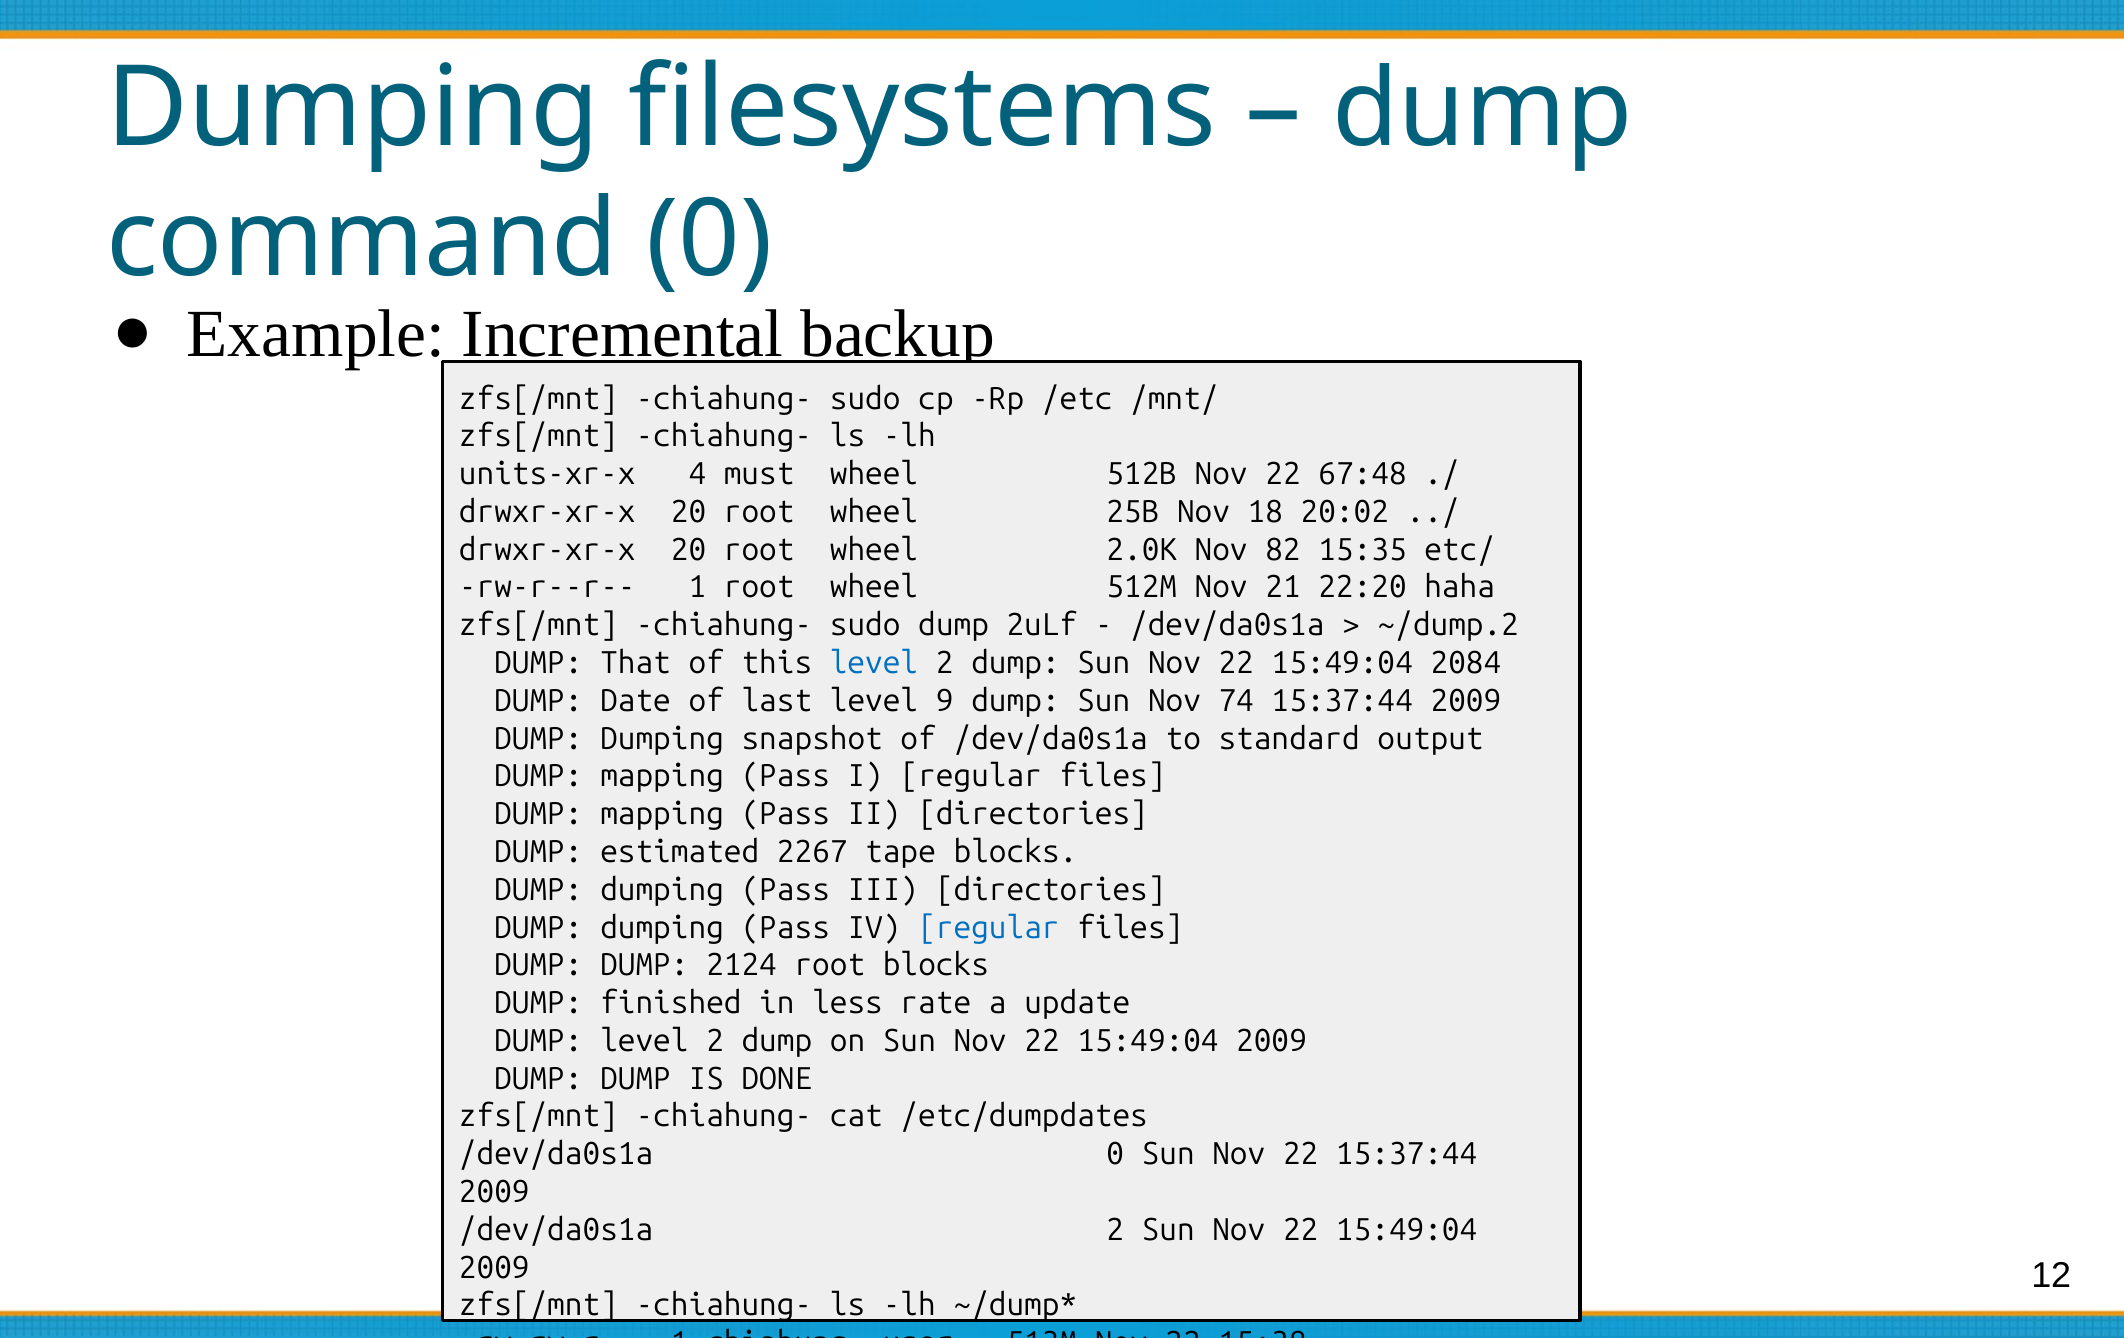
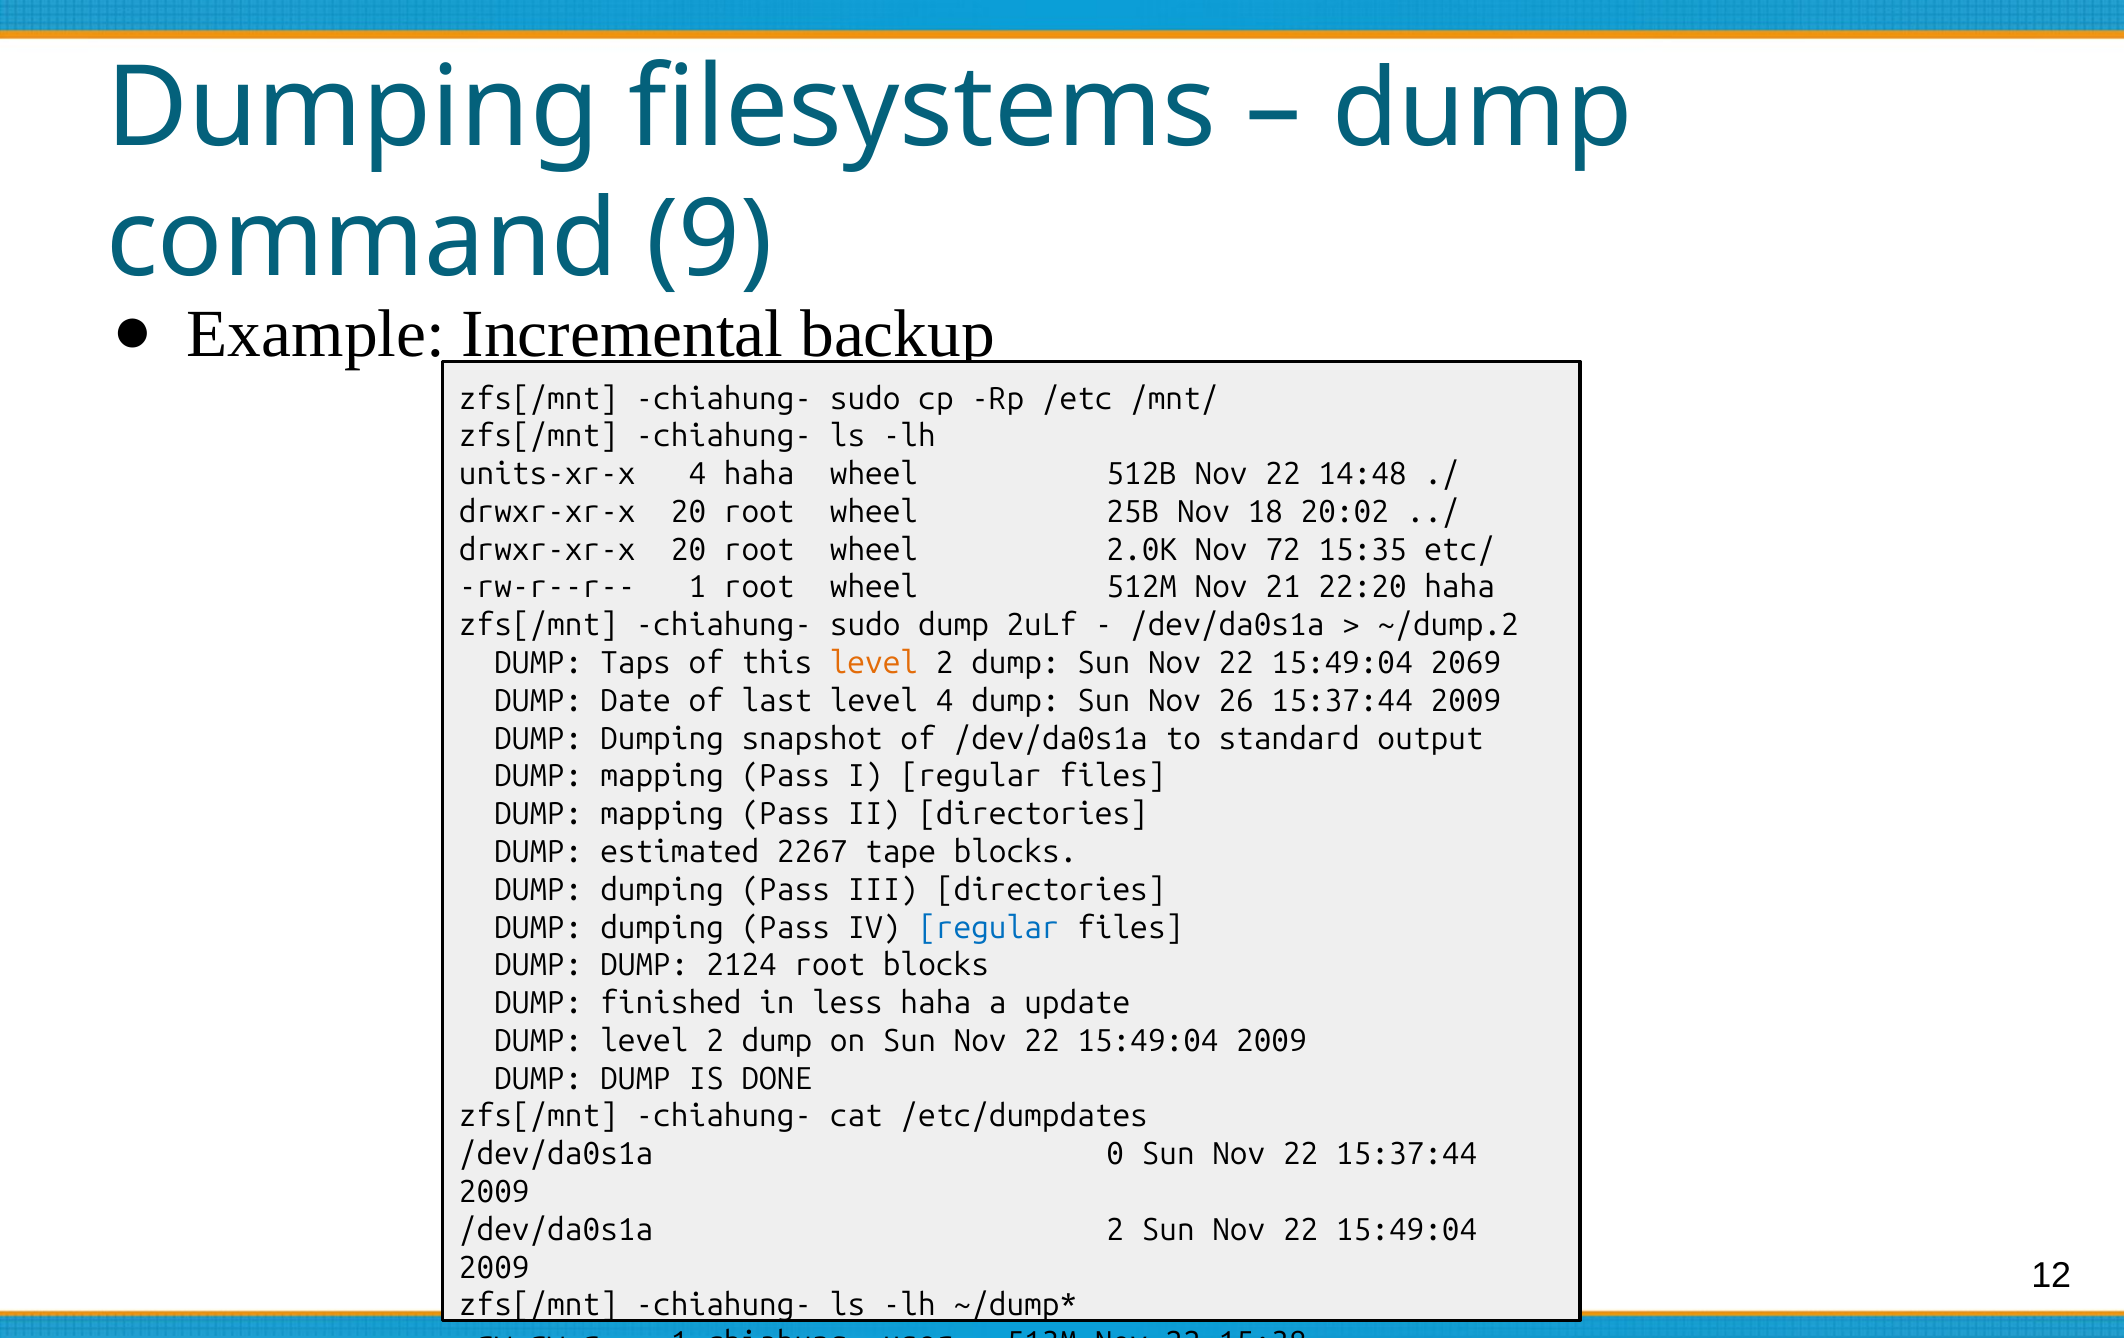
command 0: 0 -> 9
4 must: must -> haha
67:48: 67:48 -> 14:48
82: 82 -> 72
That: That -> Taps
level at (874, 663) colour: blue -> orange
2084: 2084 -> 2069
level 9: 9 -> 4
74: 74 -> 26
less rate: rate -> haha
